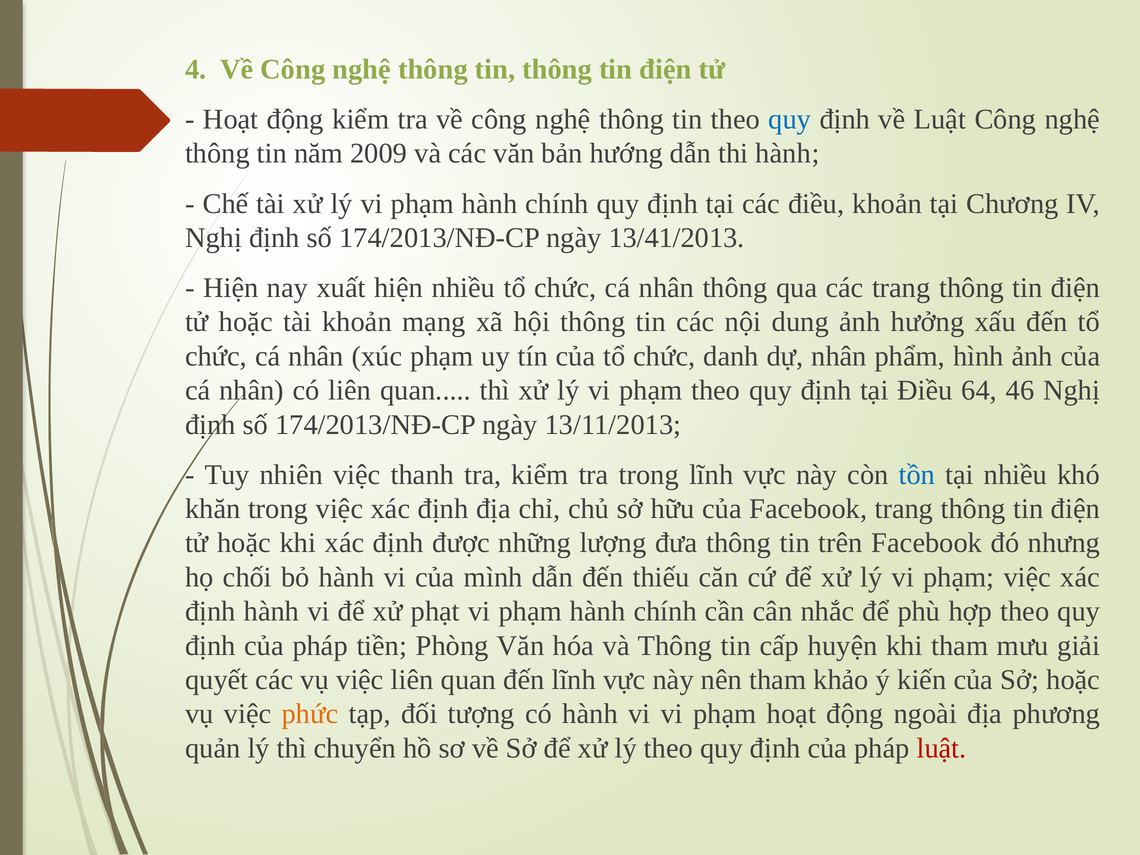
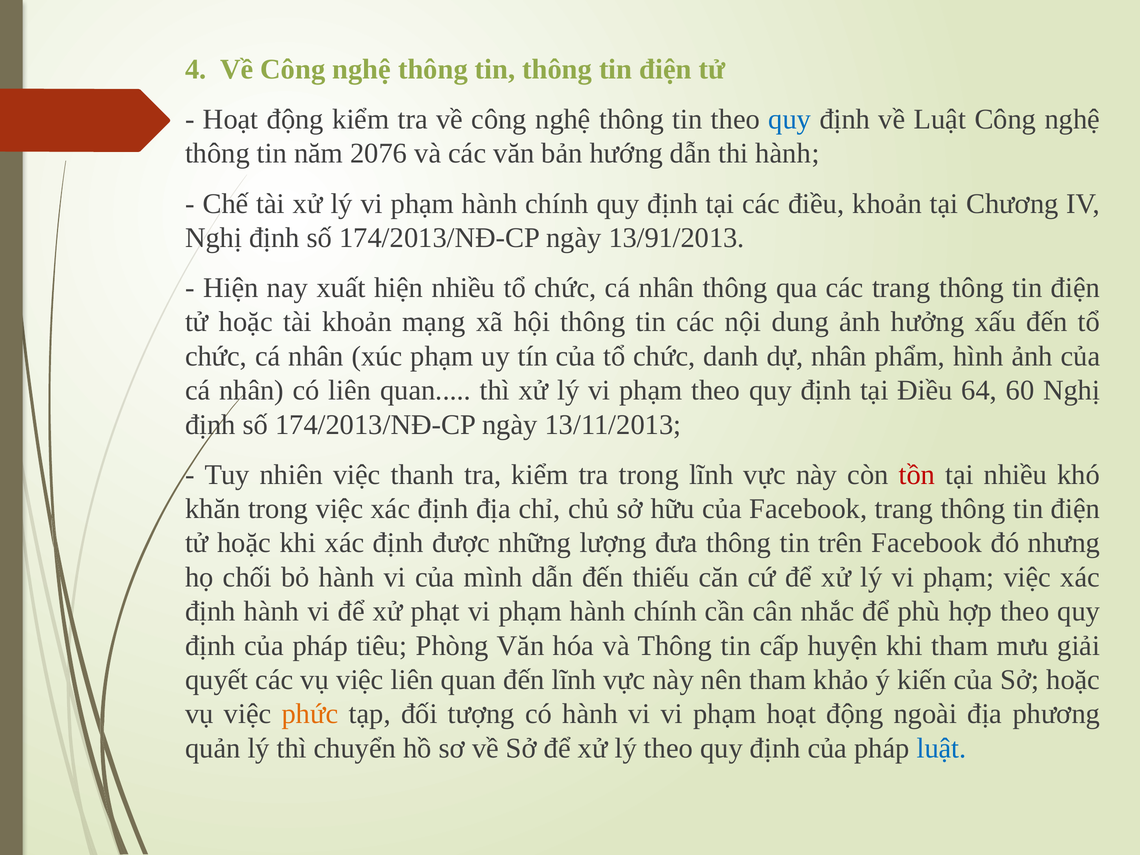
2009: 2009 -> 2076
13/41/2013: 13/41/2013 -> 13/91/2013
46: 46 -> 60
tồn colour: blue -> red
tiền: tiền -> tiêu
luật at (942, 748) colour: red -> blue
